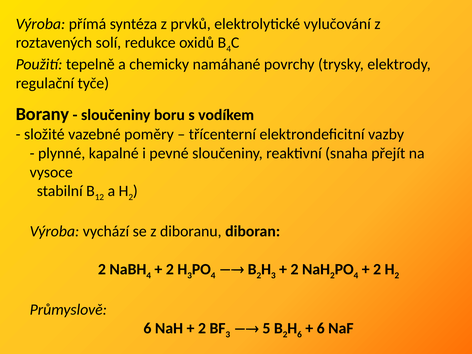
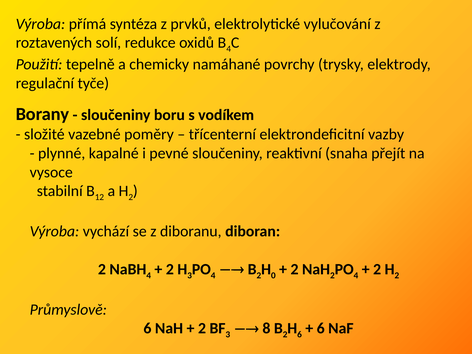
3 at (273, 275): 3 -> 0
5: 5 -> 8
